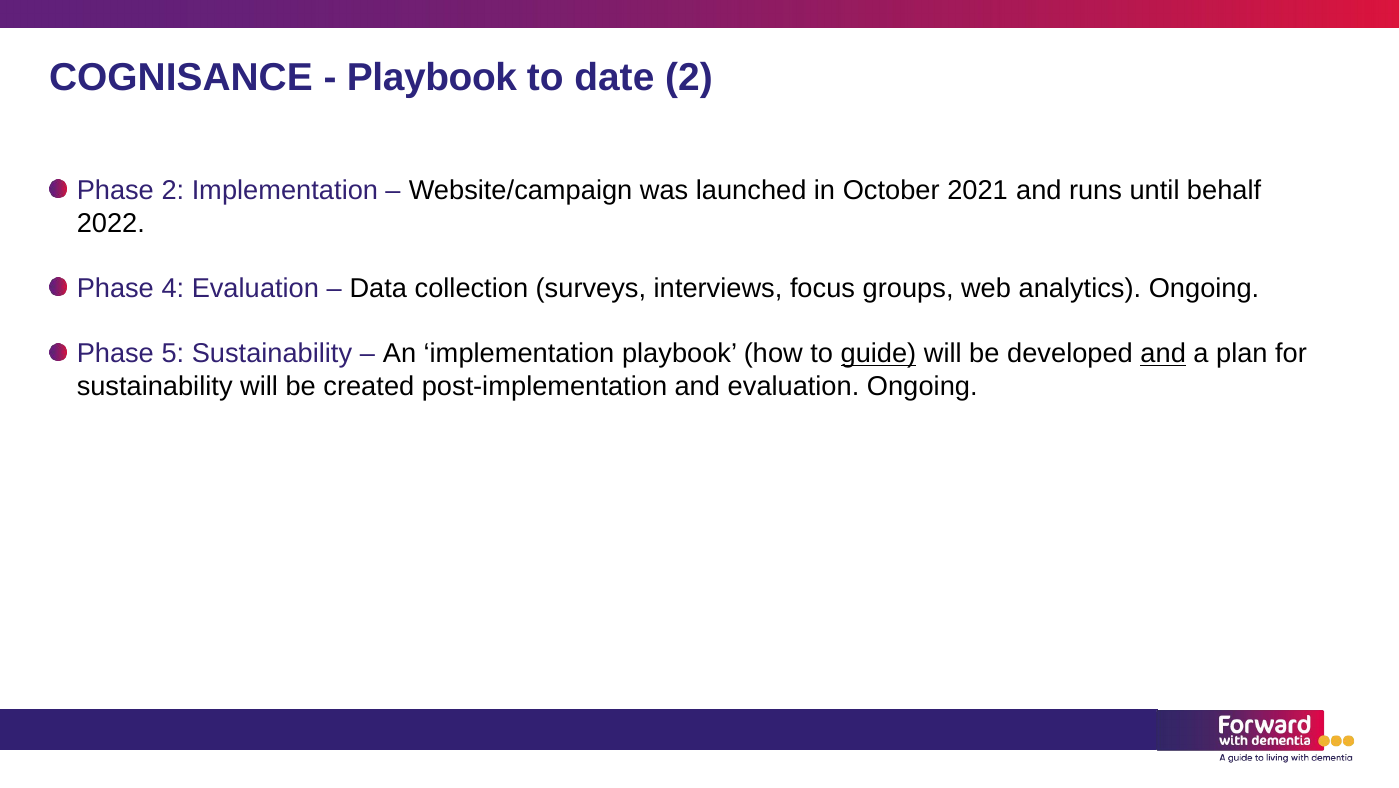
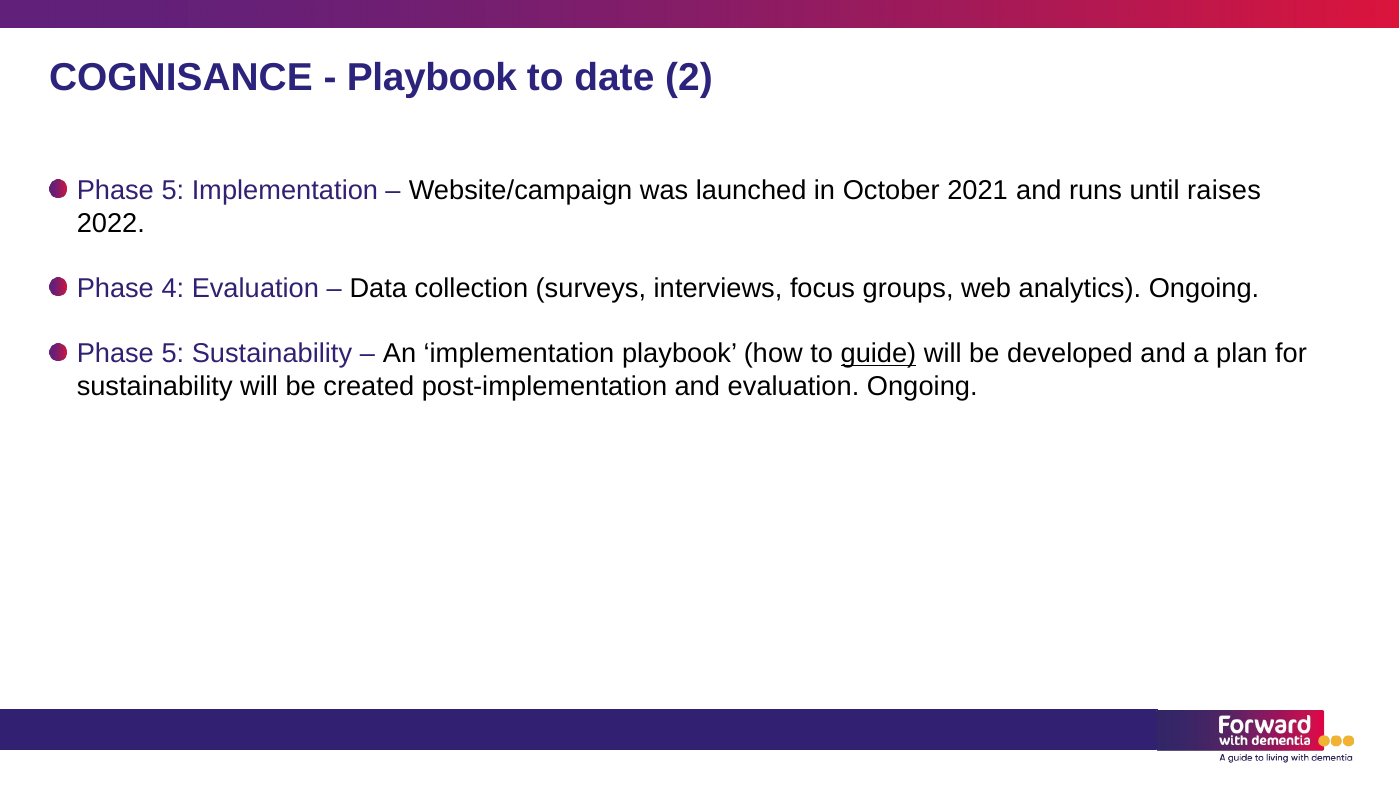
2 at (173, 190): 2 -> 5
behalf: behalf -> raises
and at (1163, 354) underline: present -> none
